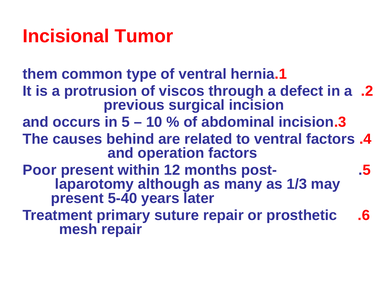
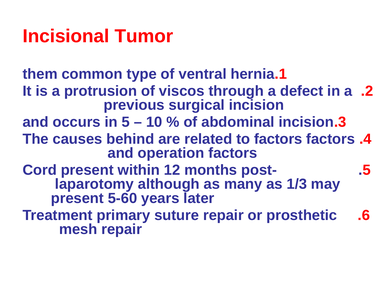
to ventral: ventral -> factors
Poor: Poor -> Cord
5-40: 5-40 -> 5-60
